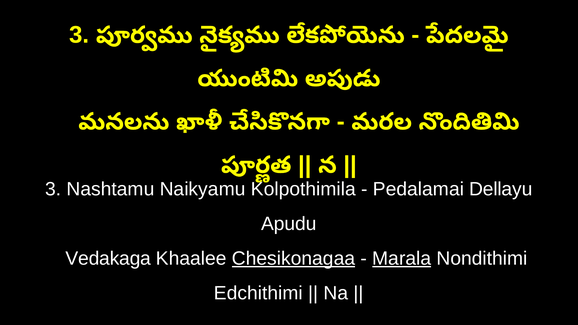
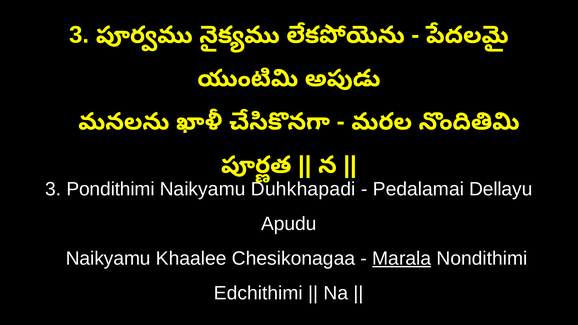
Nashtamu: Nashtamu -> Pondithimi
Kolpothimila: Kolpothimila -> Duhkhapadi
Vedakaga at (108, 259): Vedakaga -> Naikyamu
Chesikonagaa underline: present -> none
